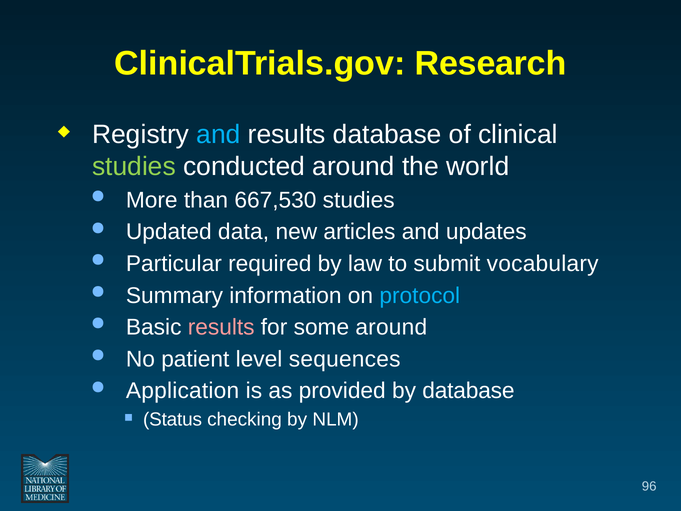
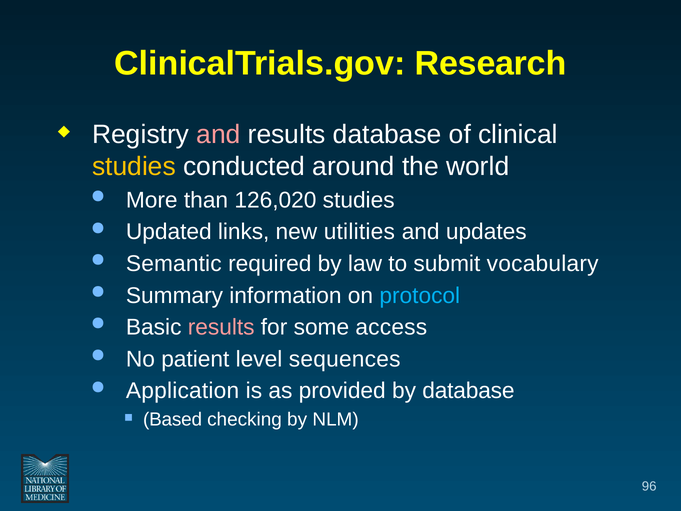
and at (218, 135) colour: light blue -> pink
studies at (134, 166) colour: light green -> yellow
667,530: 667,530 -> 126,020
data: data -> links
articles: articles -> utilities
Particular: Particular -> Semantic
some around: around -> access
Status: Status -> Based
